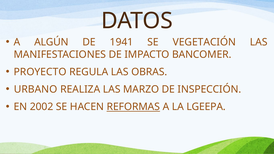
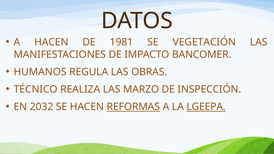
A ALGÚN: ALGÚN -> HACEN
1941: 1941 -> 1981
PROYECTO: PROYECTO -> HUMANOS
URBANO: URBANO -> TÉCNICO
2002: 2002 -> 2032
LGEEPA underline: none -> present
